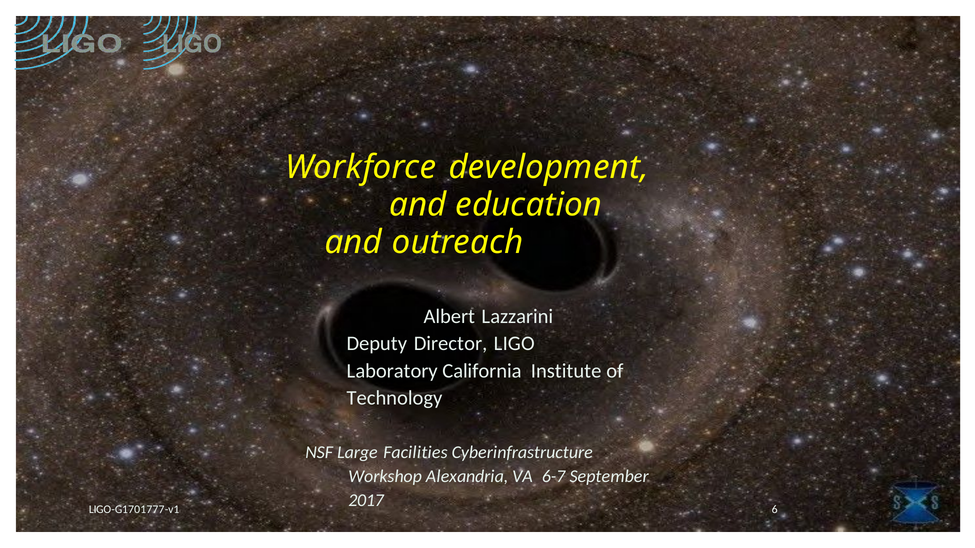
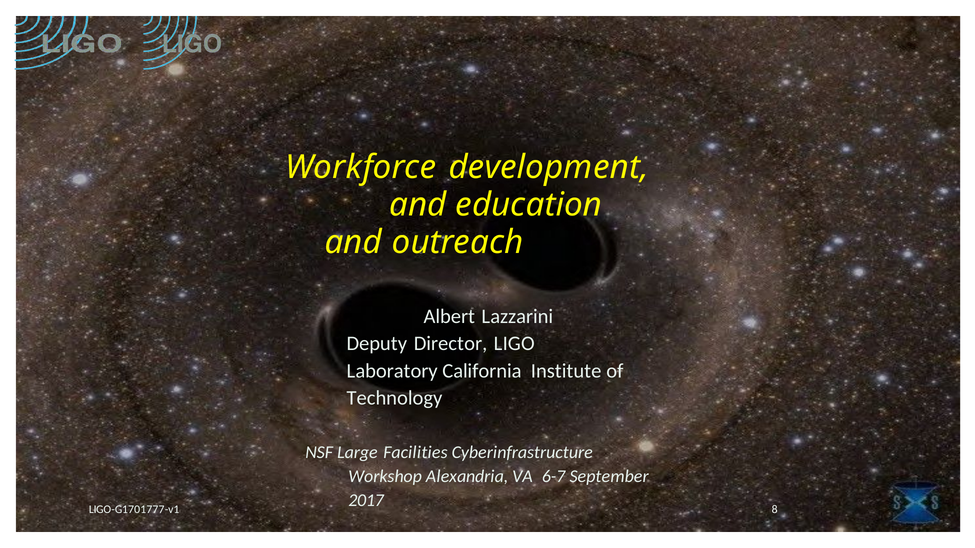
6: 6 -> 8
